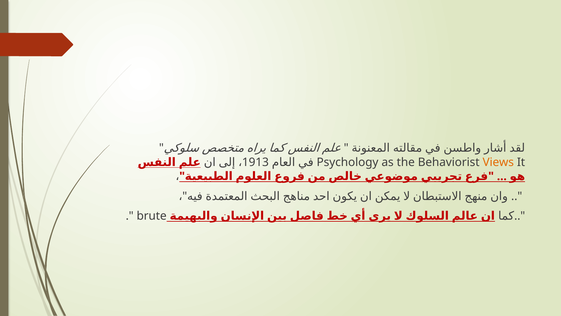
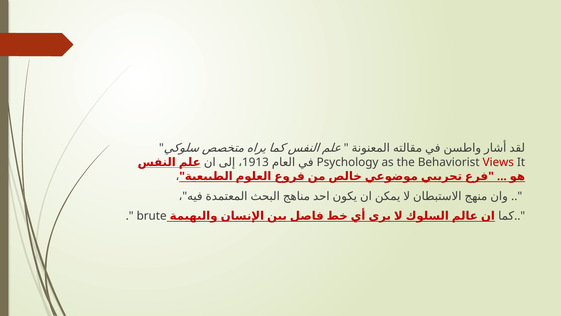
Views colour: orange -> red
